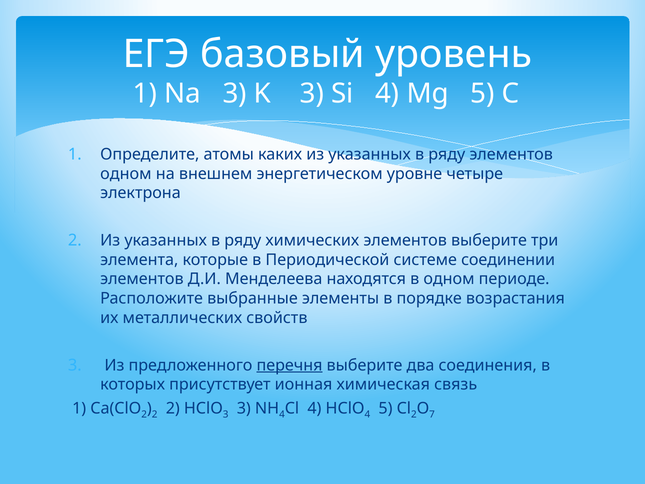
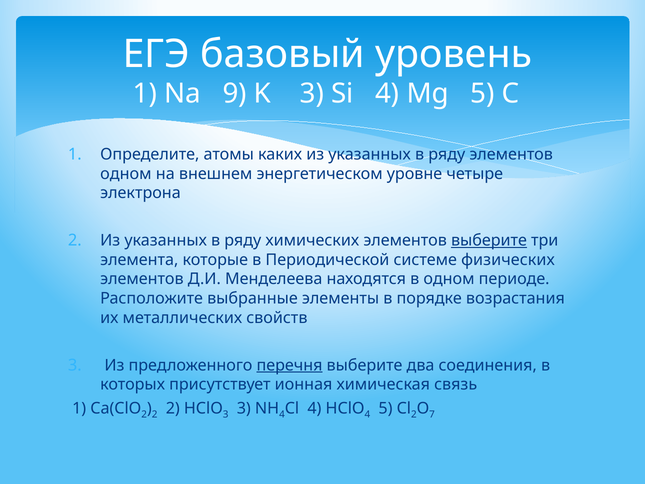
Na 3: 3 -> 9
выберите at (489, 240) underline: none -> present
соединении: соединении -> физических
